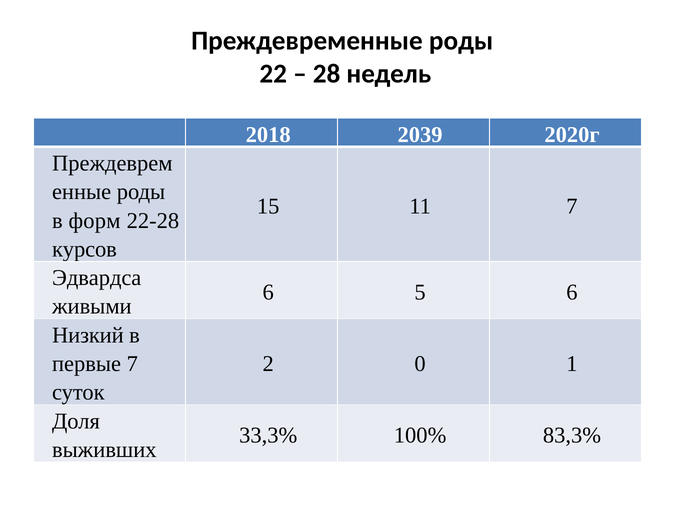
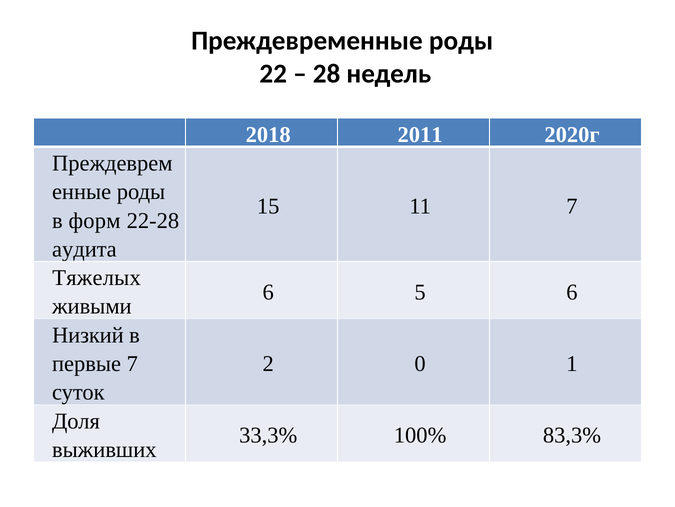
2039: 2039 -> 2011
курсов: курсов -> аудита
Эдвардса: Эдвардса -> Тяжелых
